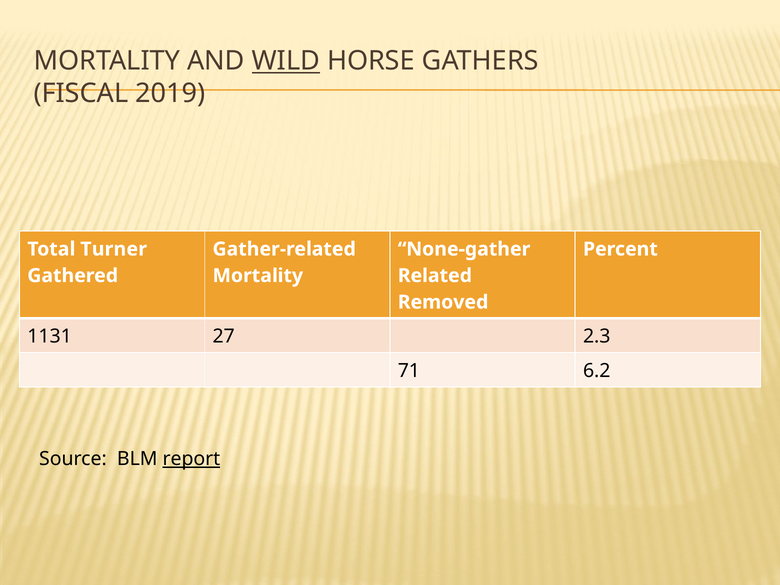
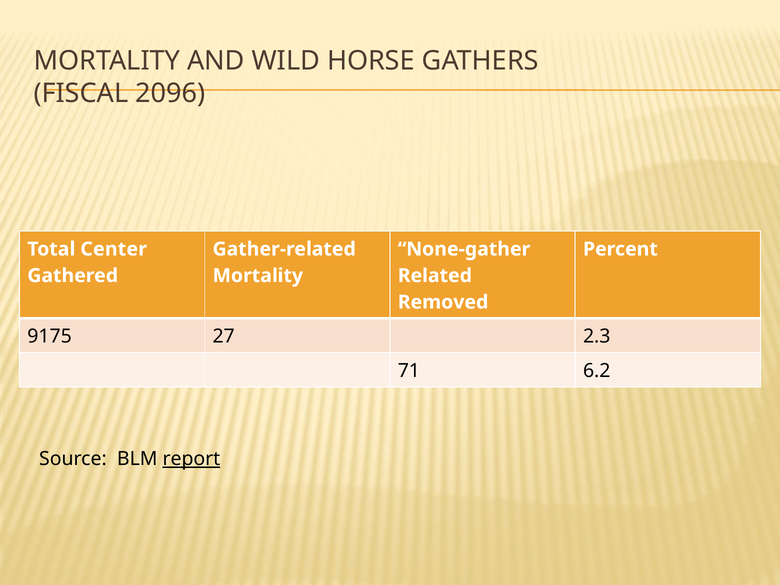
WILD underline: present -> none
2019: 2019 -> 2096
Turner: Turner -> Center
1131: 1131 -> 9175
